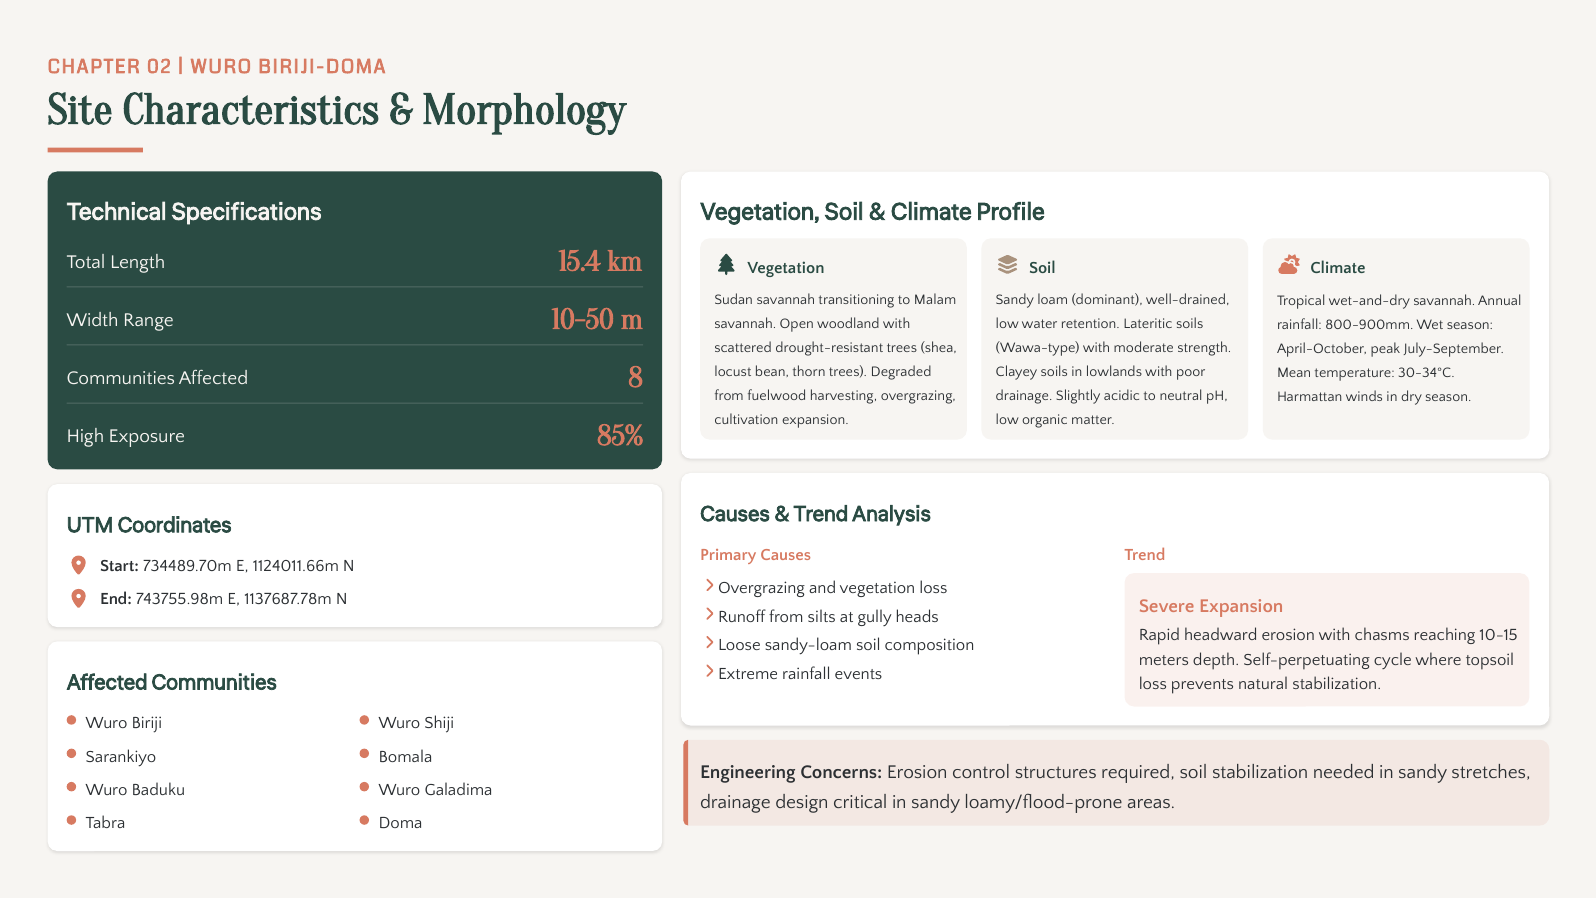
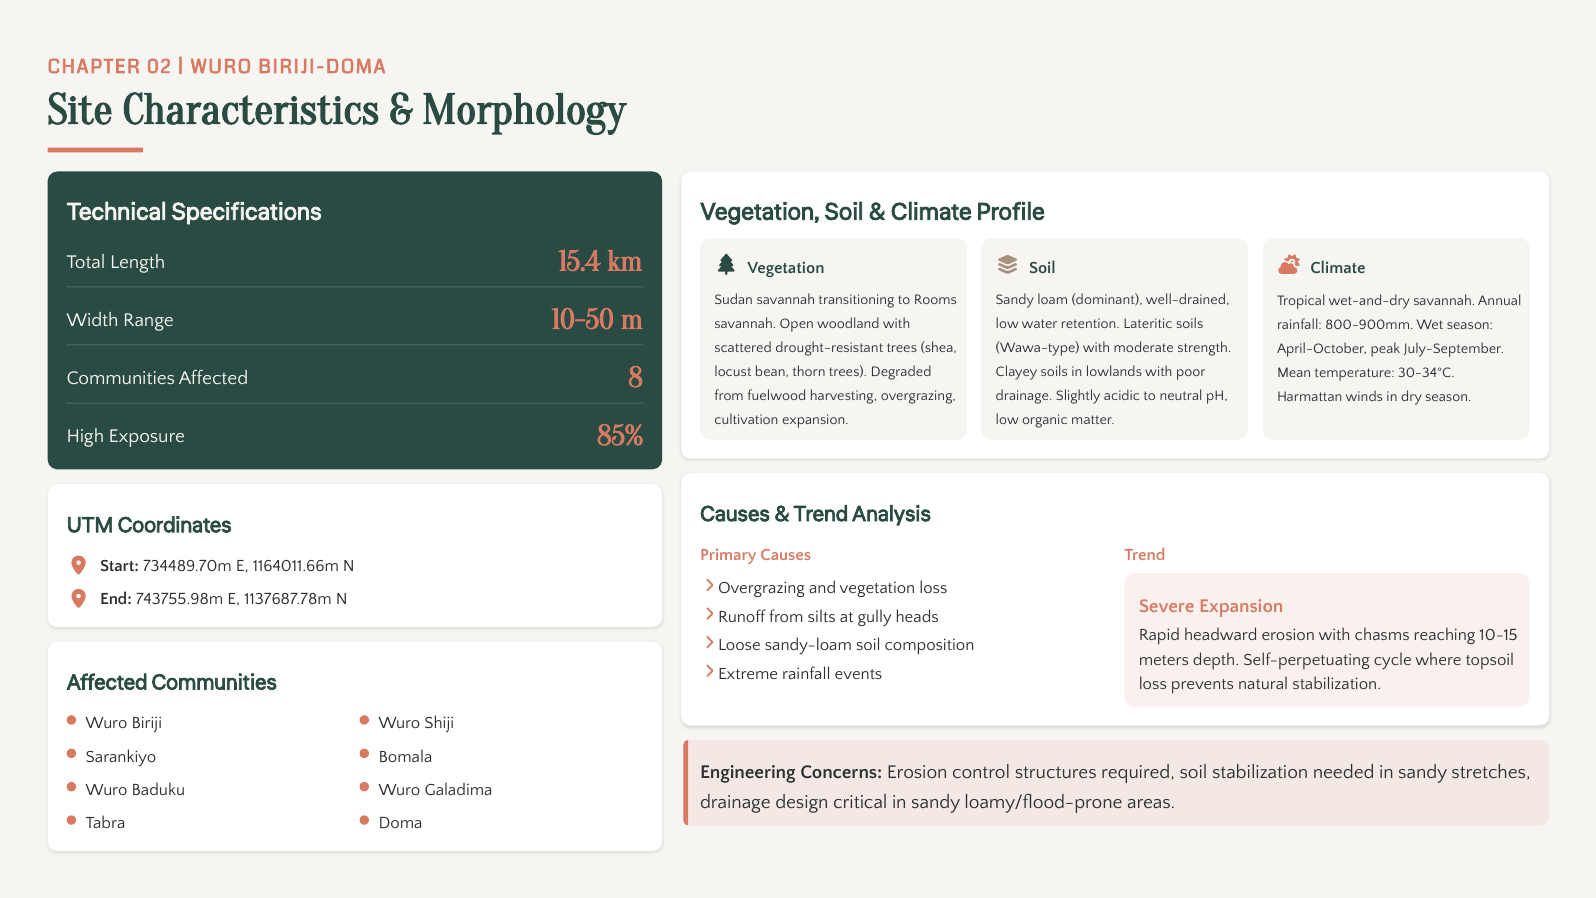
Malam: Malam -> Rooms
1124011.66m: 1124011.66m -> 1164011.66m
